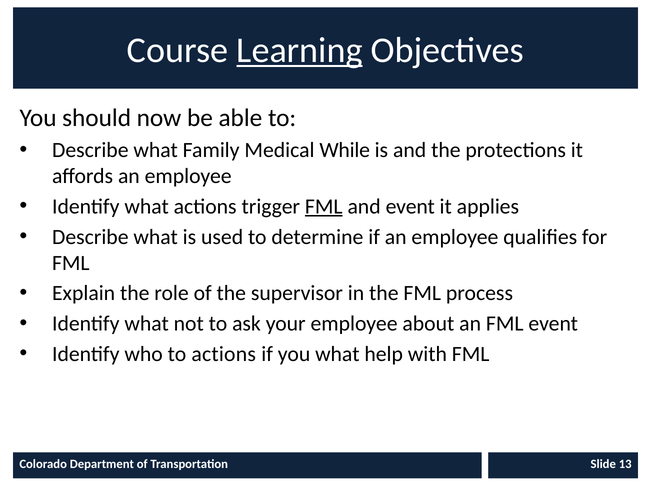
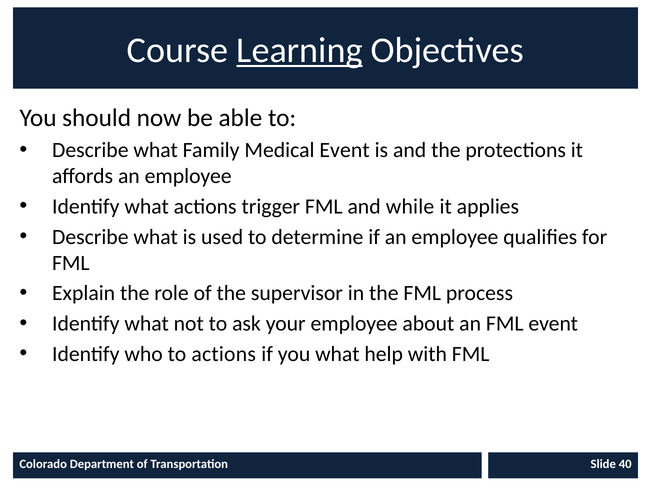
Medical While: While -> Event
FML at (324, 207) underline: present -> none
and event: event -> while
13: 13 -> 40
